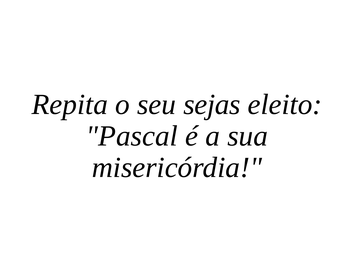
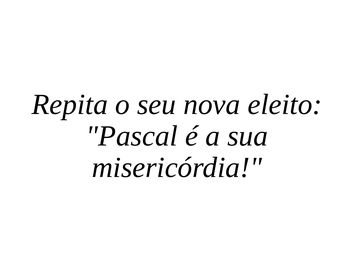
sejas: sejas -> nova
